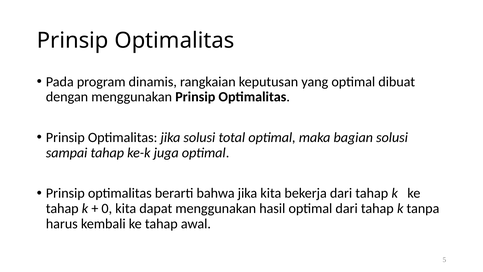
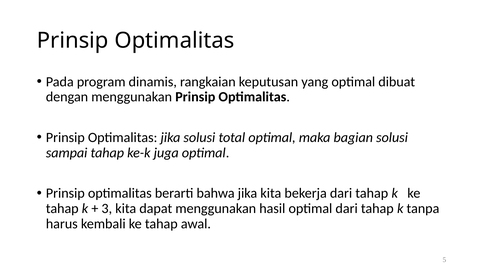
0: 0 -> 3
